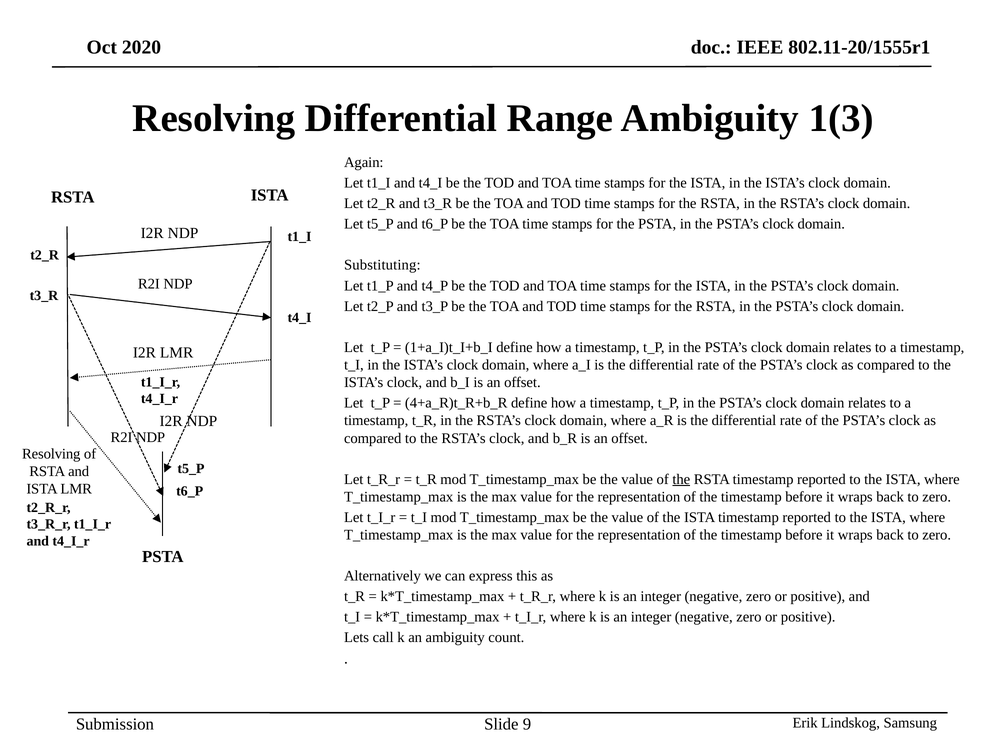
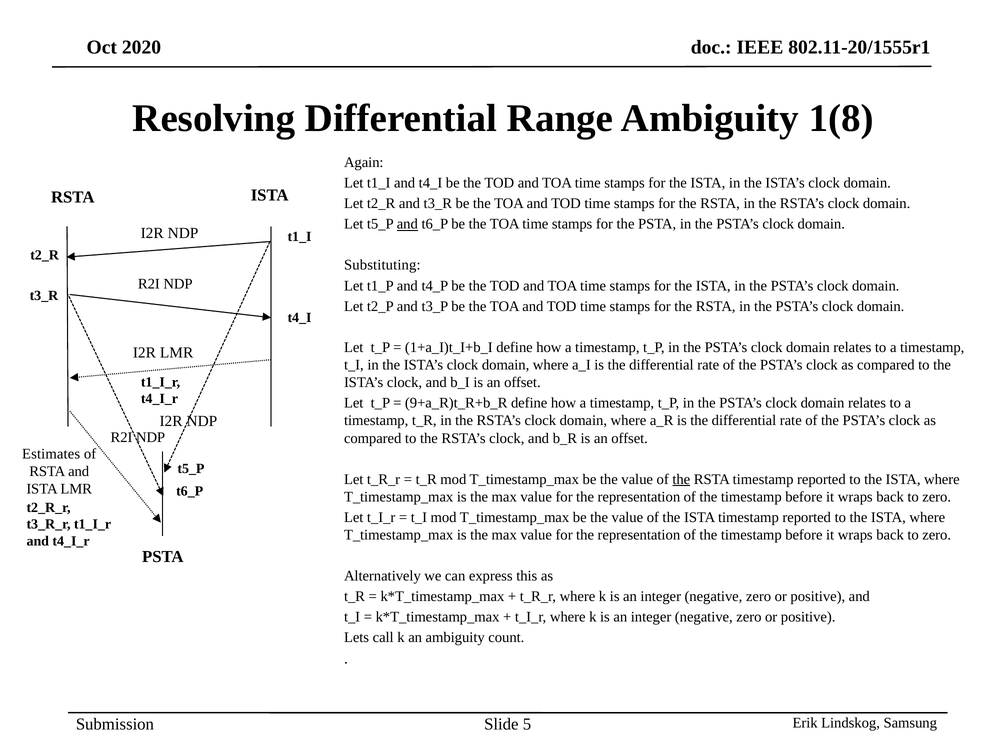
1(3: 1(3 -> 1(8
and at (407, 224) underline: none -> present
4+a_R)t_R+b_R: 4+a_R)t_R+b_R -> 9+a_R)t_R+b_R
Resolving at (51, 454): Resolving -> Estimates
9: 9 -> 5
